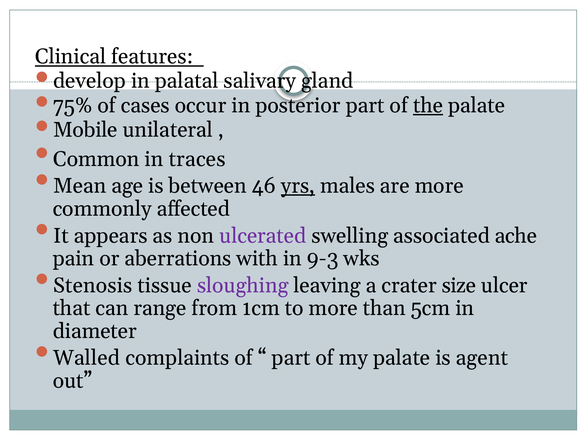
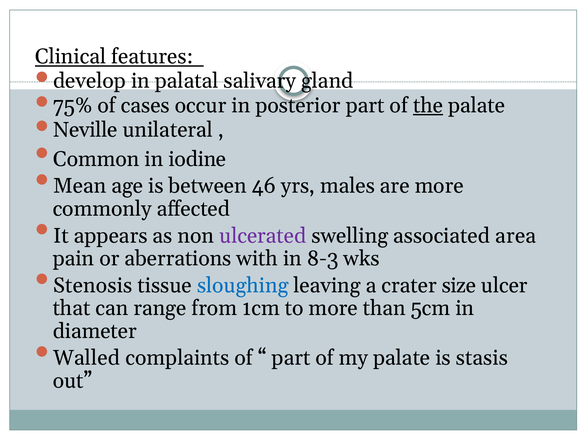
Mobile: Mobile -> Neville
traces: traces -> iodine
yrs underline: present -> none
ache: ache -> area
9-3: 9-3 -> 8-3
sloughing colour: purple -> blue
agent: agent -> stasis
